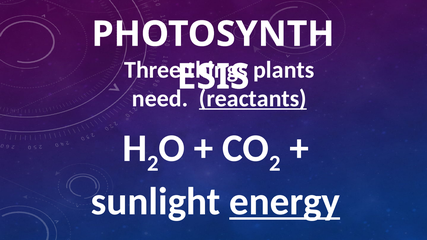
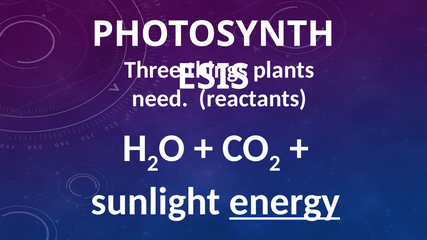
reactants underline: present -> none
